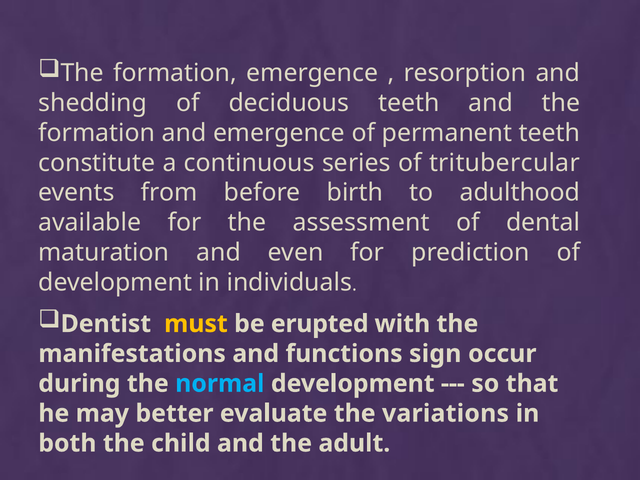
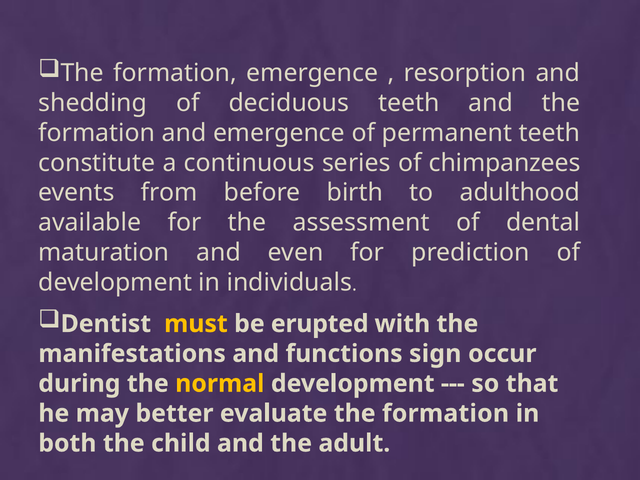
tritubercular: tritubercular -> chimpanzees
normal colour: light blue -> yellow
evaluate the variations: variations -> formation
